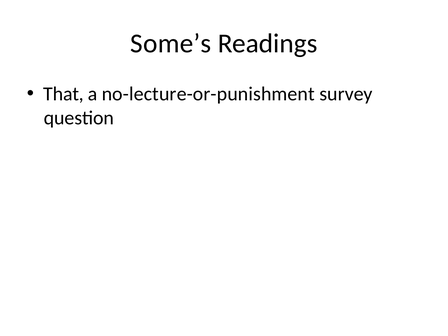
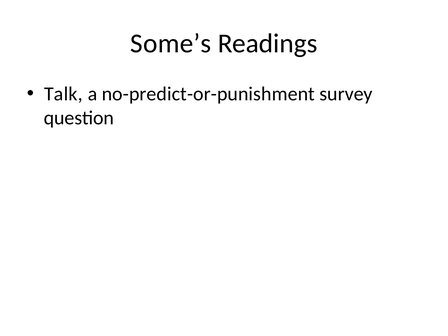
That: That -> Talk
no-lecture-or-punishment: no-lecture-or-punishment -> no-predict-or-punishment
